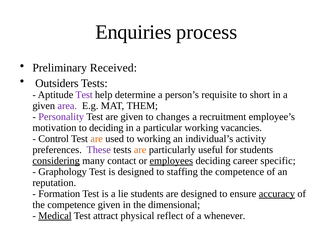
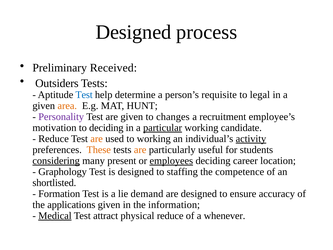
Enquiries at (133, 32): Enquiries -> Designed
Test at (84, 95) colour: purple -> blue
short: short -> legal
area colour: purple -> orange
THEM: THEM -> HUNT
particular underline: none -> present
vacancies: vacancies -> candidate
Control at (54, 139): Control -> Reduce
activity underline: none -> present
These colour: purple -> orange
contact: contact -> present
specific: specific -> location
reputation: reputation -> shortlisted
lie students: students -> demand
accuracy underline: present -> none
competence at (71, 205): competence -> applications
dimensional: dimensional -> information
physical reflect: reflect -> reduce
